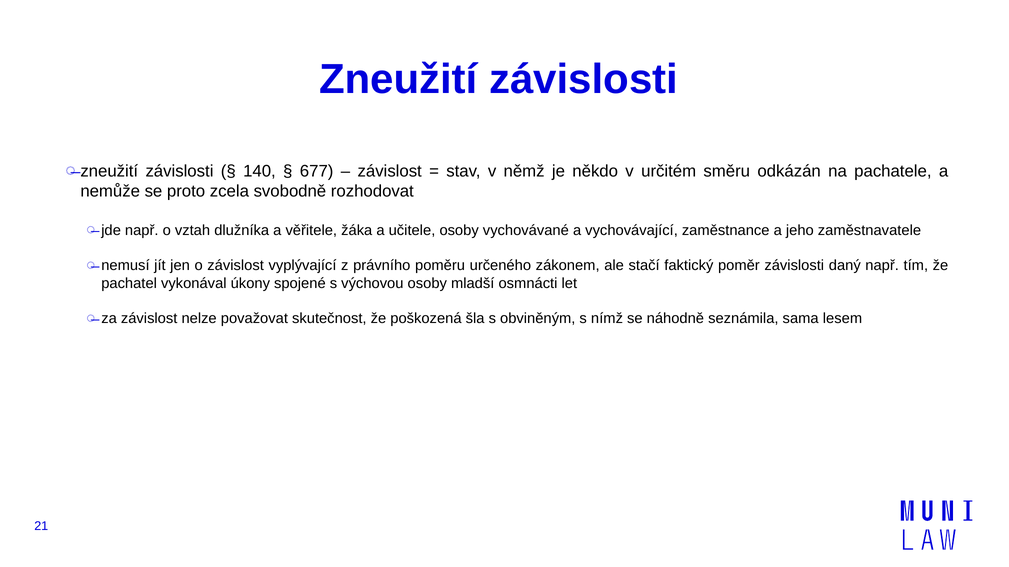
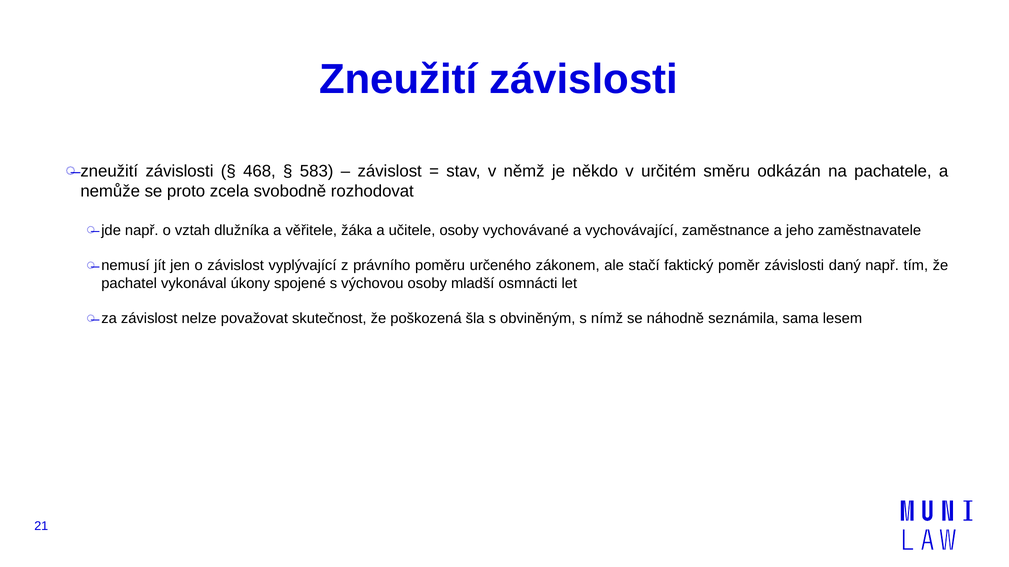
140: 140 -> 468
677: 677 -> 583
